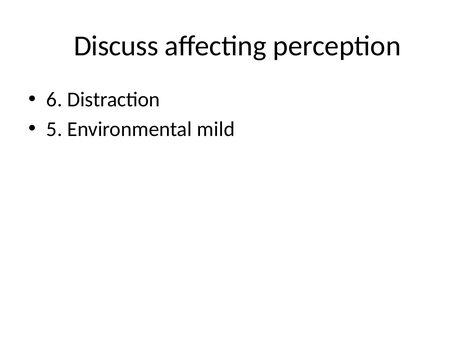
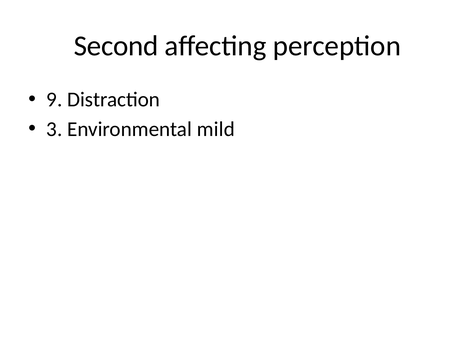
Discuss: Discuss -> Second
6: 6 -> 9
5: 5 -> 3
